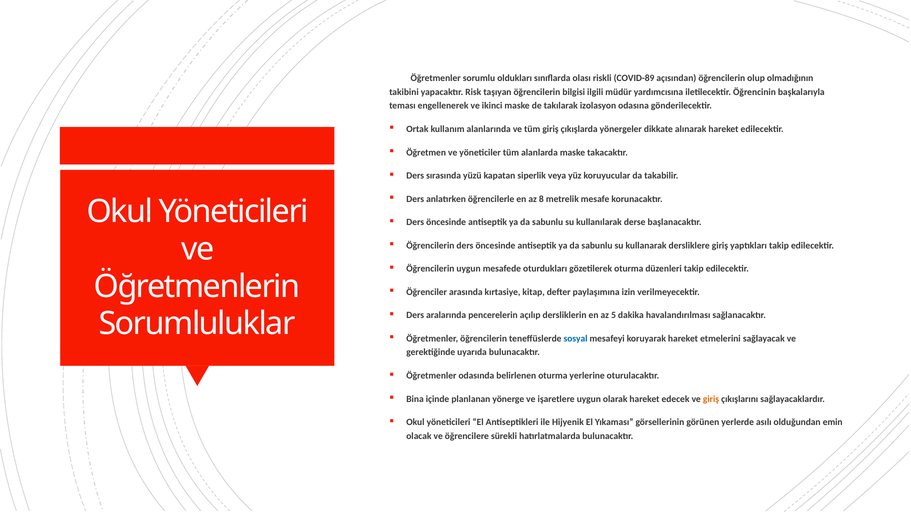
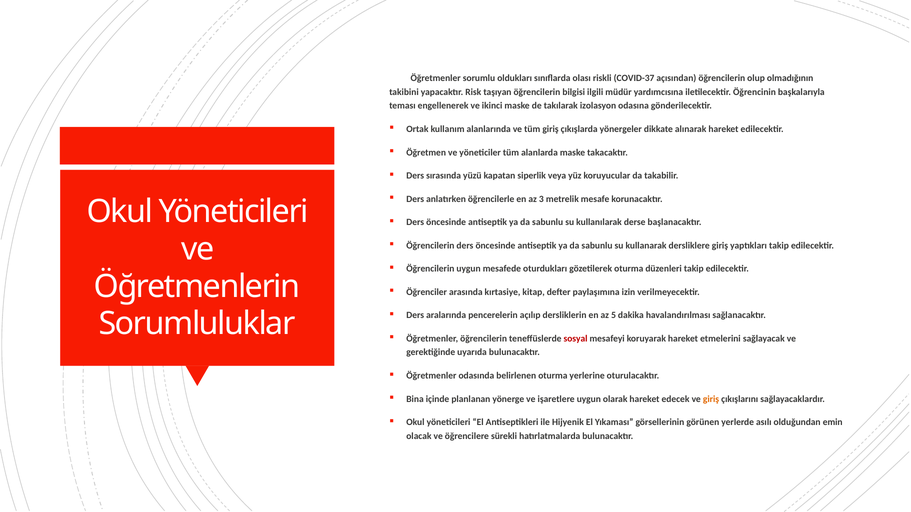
COVID-89: COVID-89 -> COVID-37
8: 8 -> 3
sosyal colour: blue -> red
